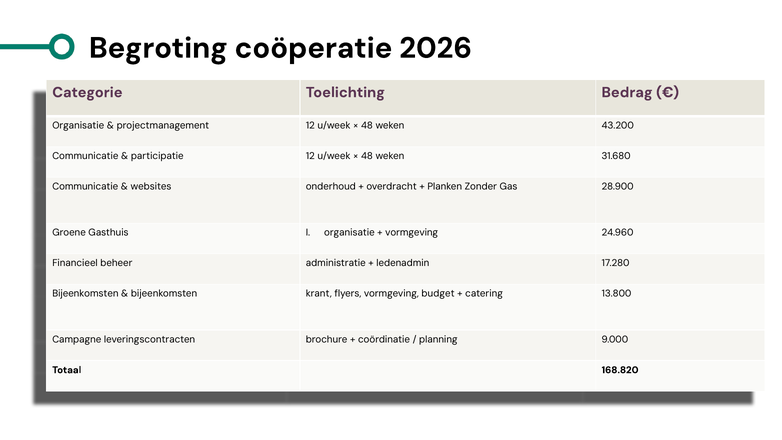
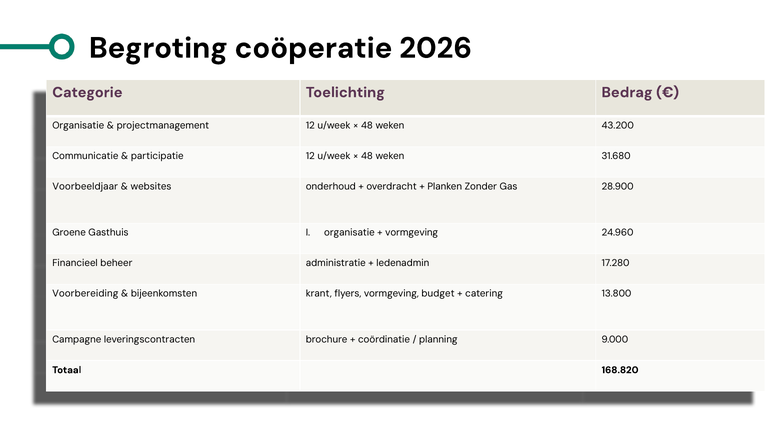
Communicatie at (85, 187): Communicatie -> Voorbeeldjaar
Bijeenkomsten at (85, 294): Bijeenkomsten -> Voorbereiding
